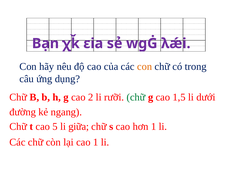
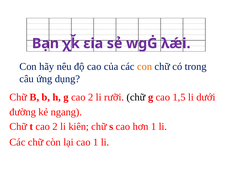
chữ at (136, 97) colour: green -> black
t cao 5: 5 -> 2
giữa: giữa -> kiên
